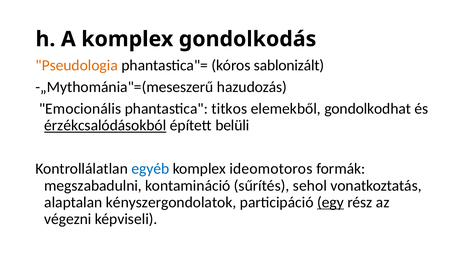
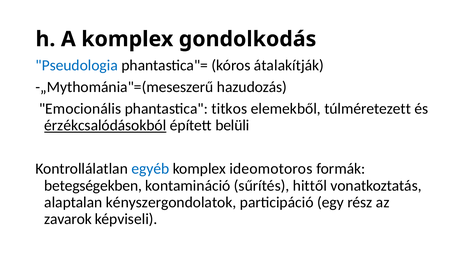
Pseudologia colour: orange -> blue
sablonizált: sablonizált -> átalakítják
gondolkodhat: gondolkodhat -> túlméretezett
megszabadulni: megszabadulni -> betegségekben
sehol: sehol -> hittől
egy underline: present -> none
végezni: végezni -> zavarok
